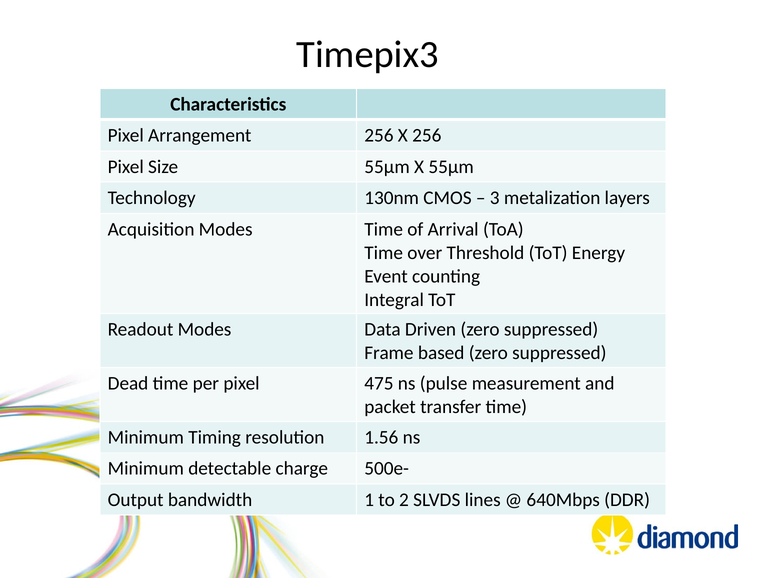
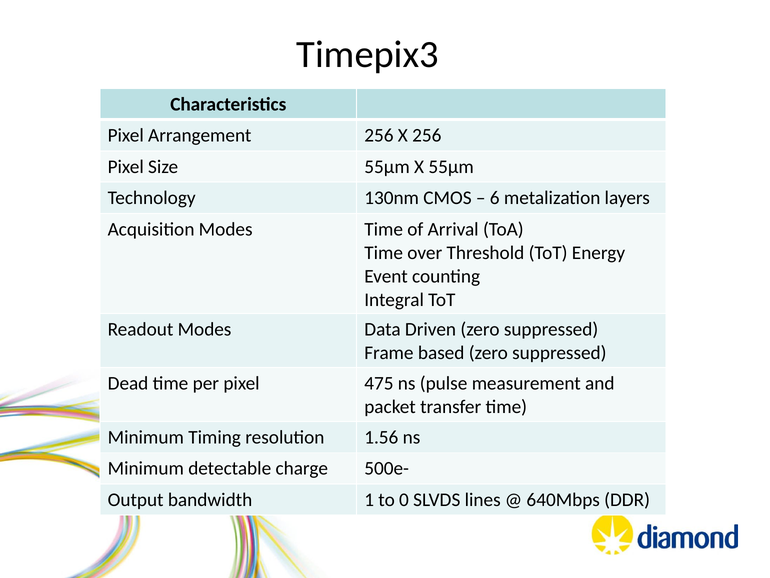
3: 3 -> 6
2: 2 -> 0
